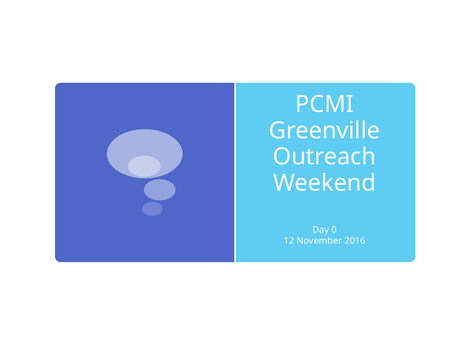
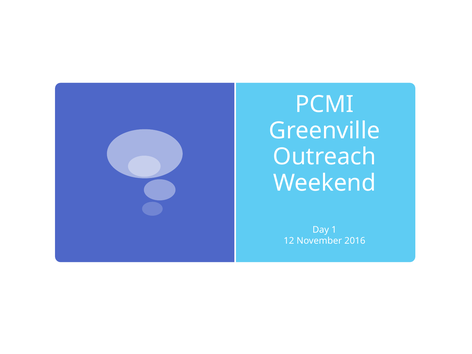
0: 0 -> 1
